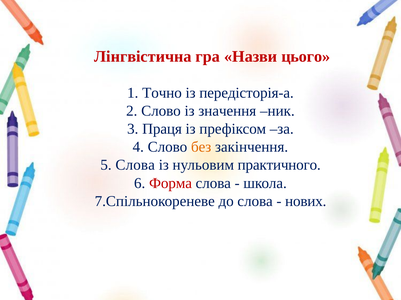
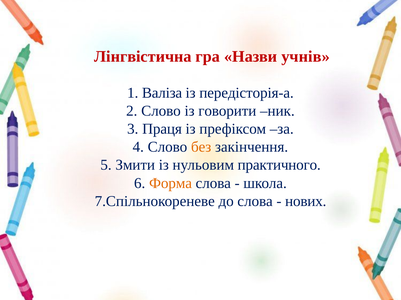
цього: цього -> учнів
Точно: Точно -> Валіза
значення: значення -> говорити
5 Слова: Слова -> Змити
Форма colour: red -> orange
